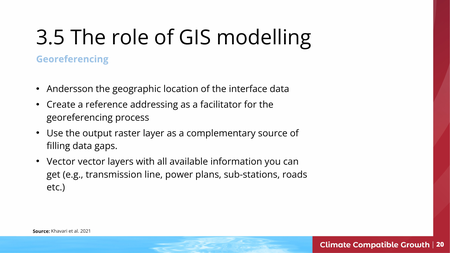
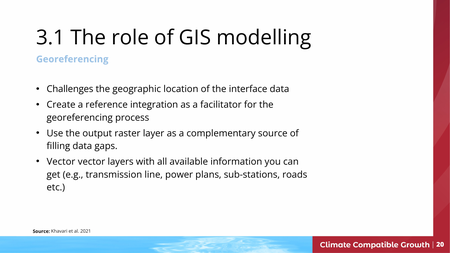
3.5: 3.5 -> 3.1
Andersson: Andersson -> Challenges
addressing: addressing -> integration
